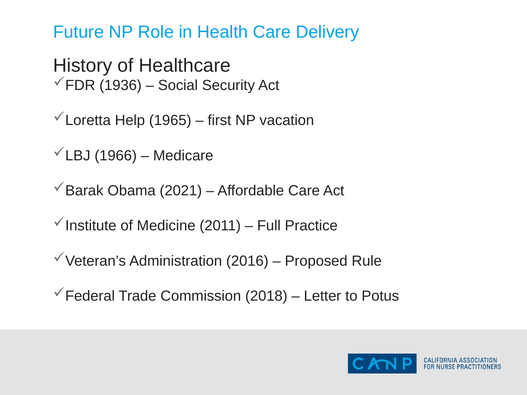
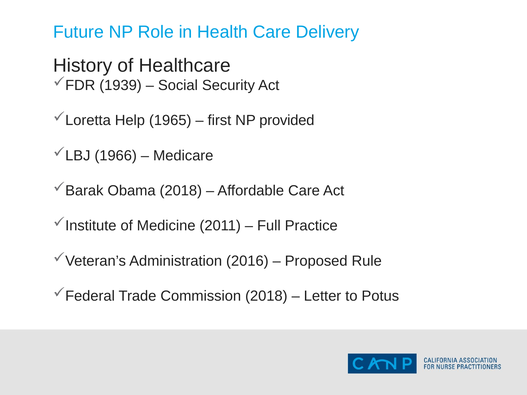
1936: 1936 -> 1939
vacation: vacation -> provided
Obama 2021: 2021 -> 2018
